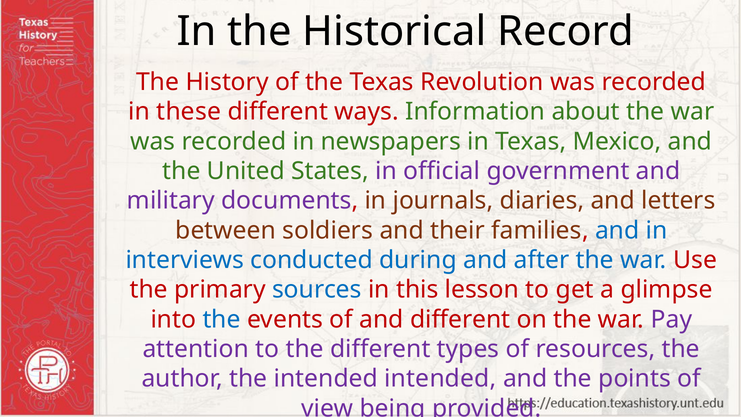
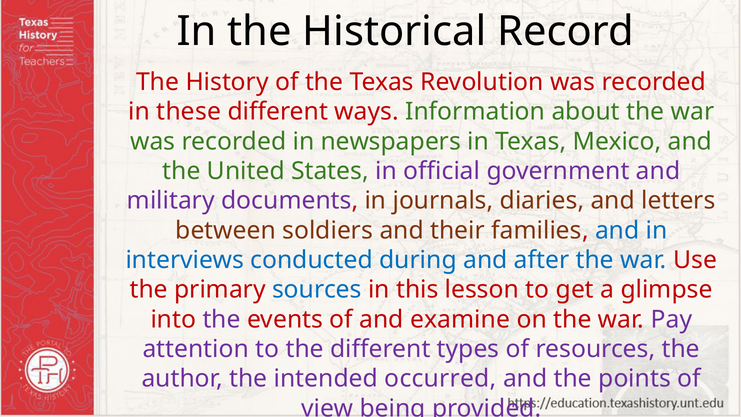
the at (222, 319) colour: blue -> purple
and different: different -> examine
intended intended: intended -> occurred
